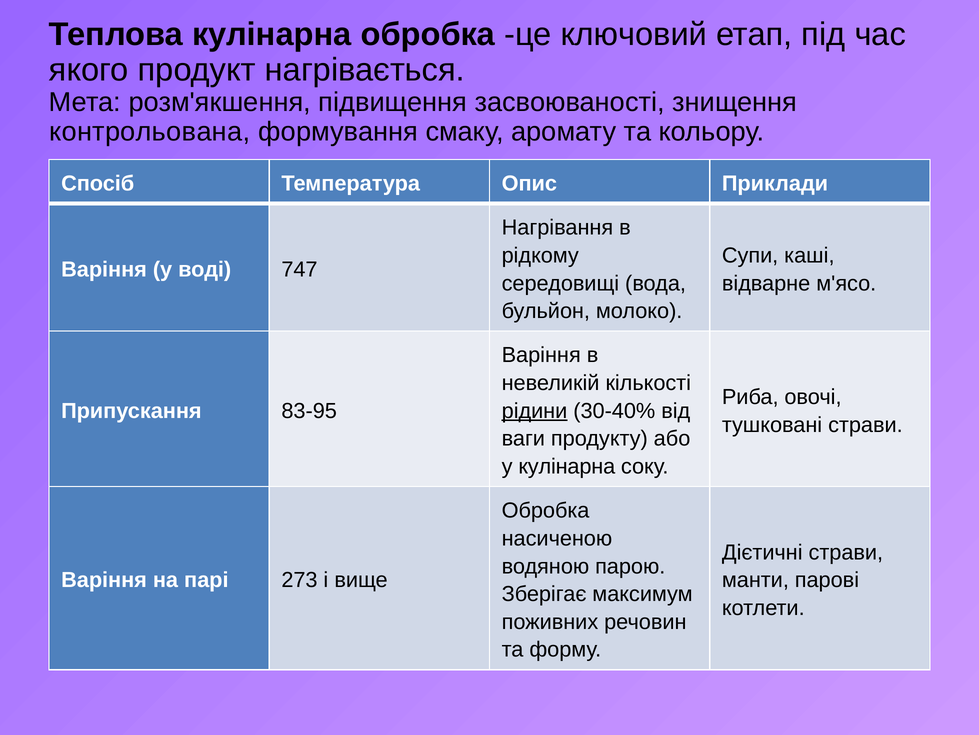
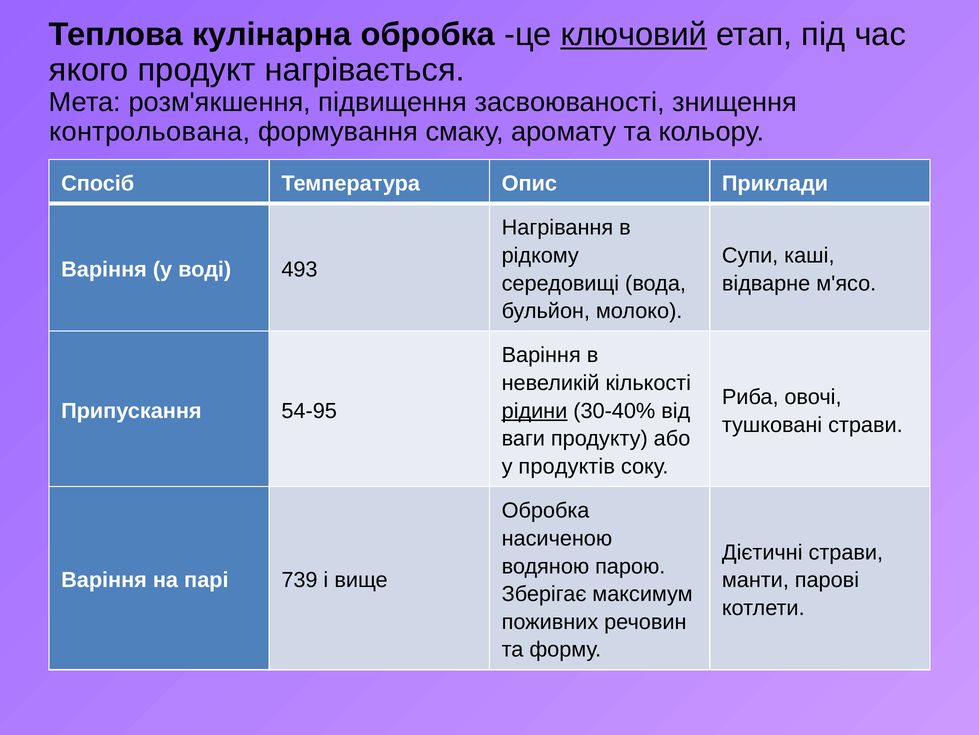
ключовий underline: none -> present
747: 747 -> 493
83-95: 83-95 -> 54-95
у кулінарна: кулінарна -> продуктів
273: 273 -> 739
